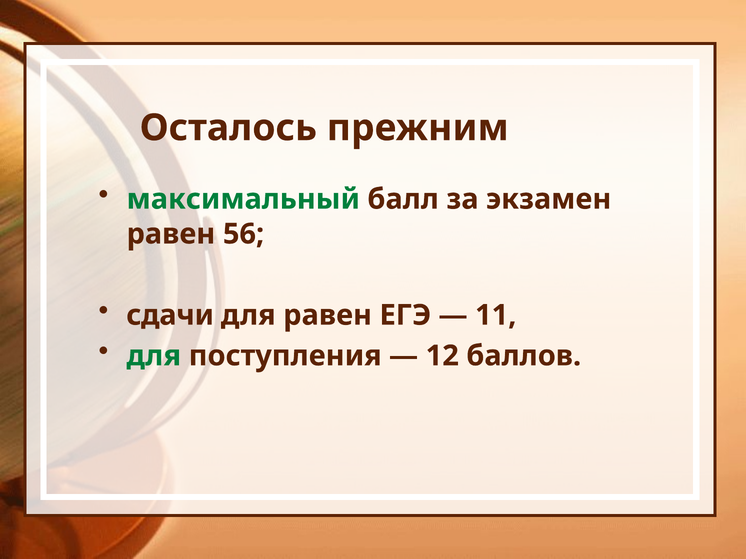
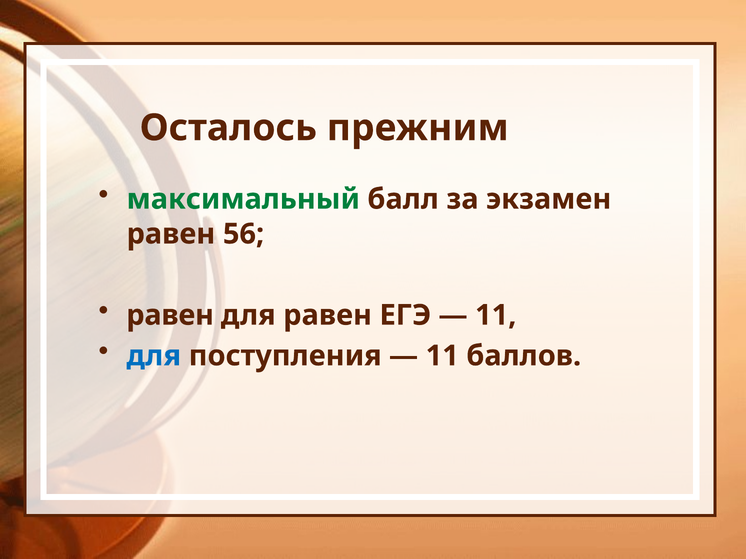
сдачи at (170, 315): сдачи -> равен
для at (154, 356) colour: green -> blue
12 at (442, 356): 12 -> 11
